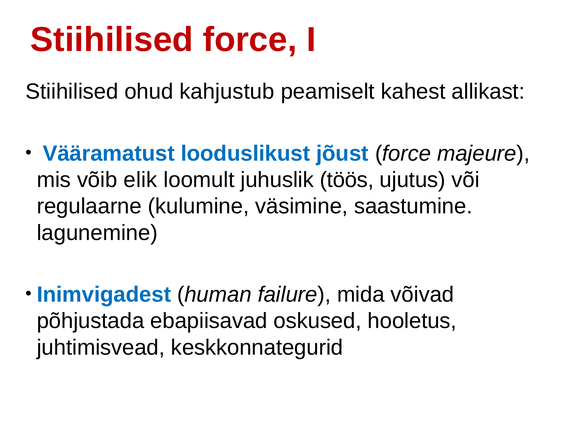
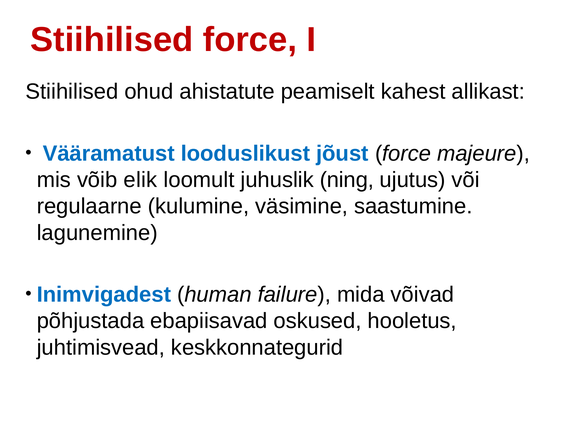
kahjustub: kahjustub -> ahistatute
töös: töös -> ning
